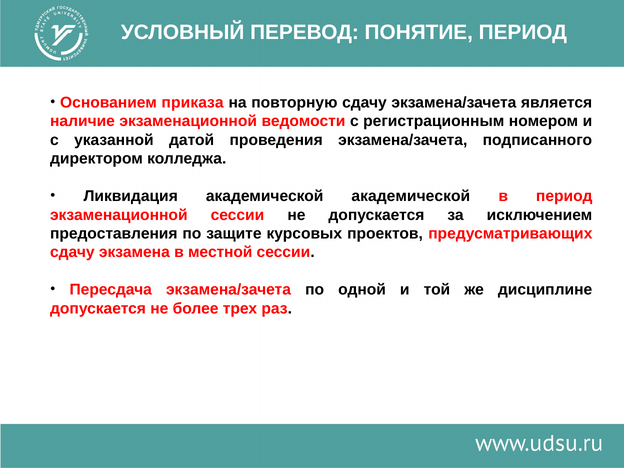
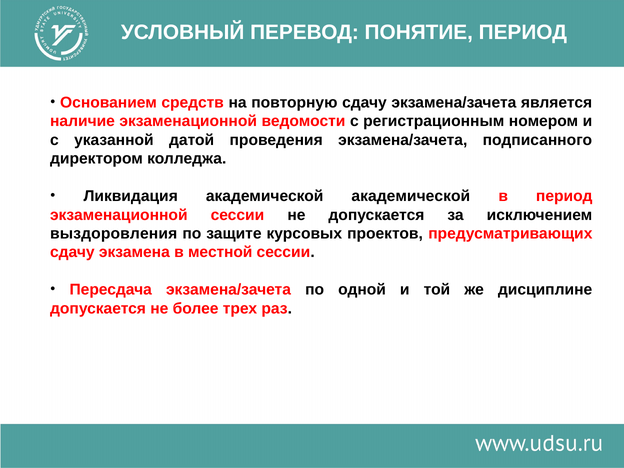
приказа: приказа -> средств
предоставления: предоставления -> выздоровления
